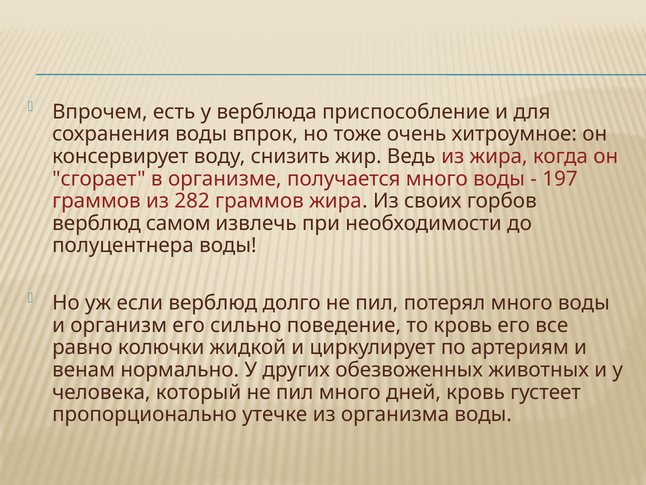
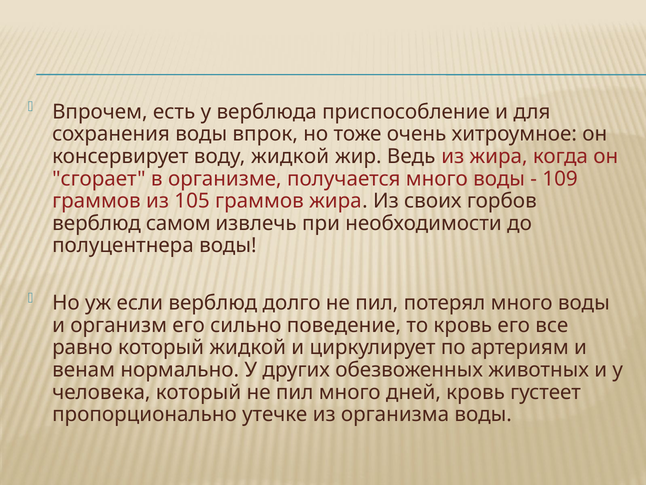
воду снизить: снизить -> жидкой
197: 197 -> 109
282: 282 -> 105
равно колючки: колючки -> который
